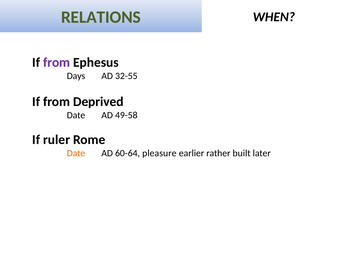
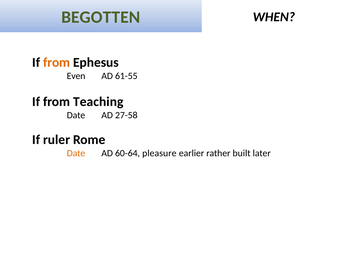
RELATIONS: RELATIONS -> BEGOTTEN
from at (57, 63) colour: purple -> orange
Days: Days -> Even
32-55: 32-55 -> 61-55
Deprived: Deprived -> Teaching
49-58: 49-58 -> 27-58
